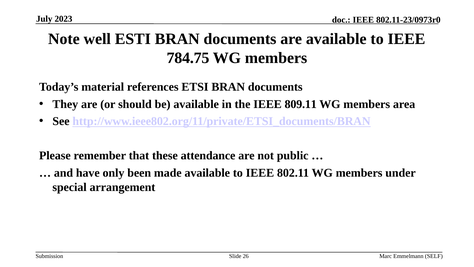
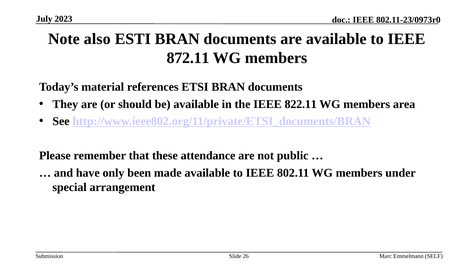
well: well -> also
784.75: 784.75 -> 872.11
809.11: 809.11 -> 822.11
